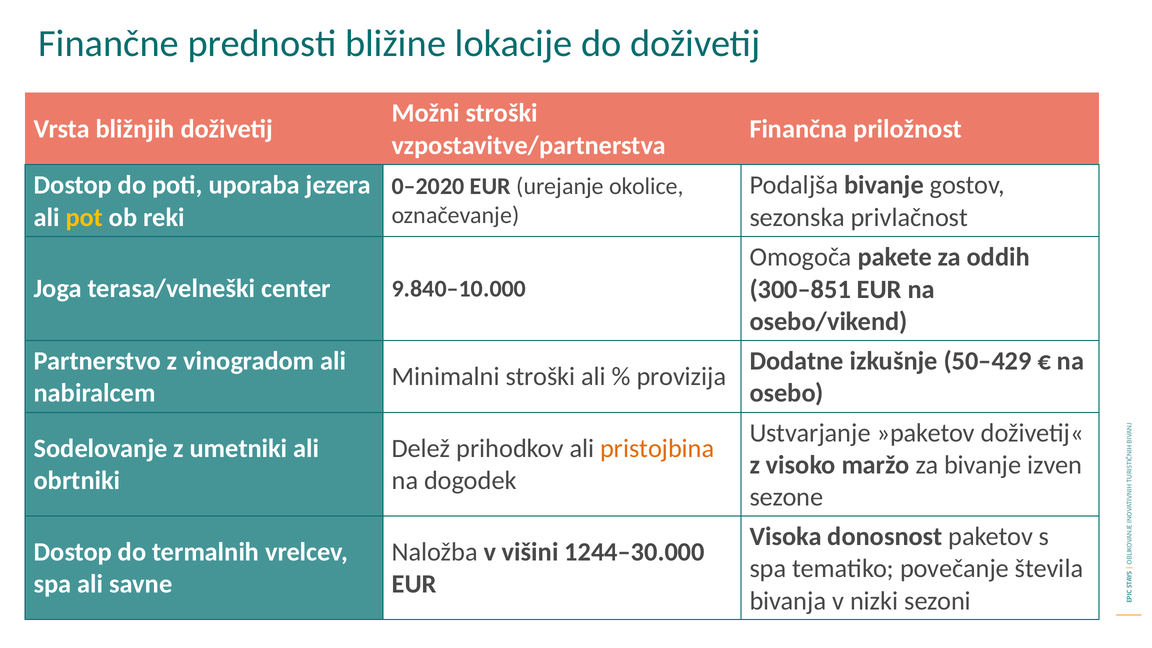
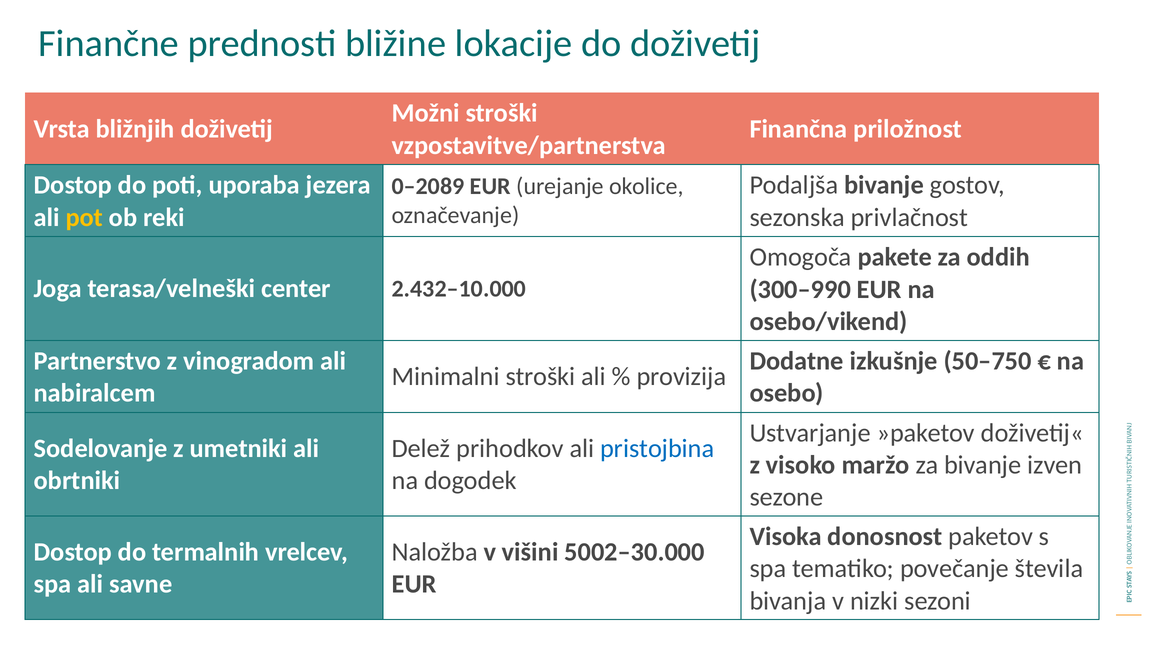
0–2020: 0–2020 -> 0–2089
9.840–10.000: 9.840–10.000 -> 2.432–10.000
300–851: 300–851 -> 300–990
50–429: 50–429 -> 50–750
pristojbina colour: orange -> blue
1244–30.000: 1244–30.000 -> 5002–30.000
